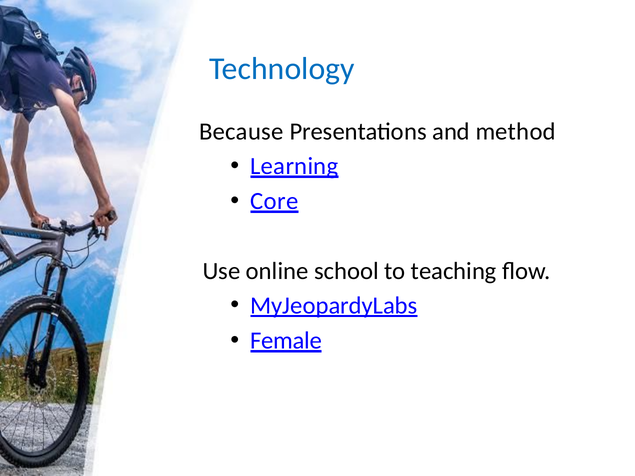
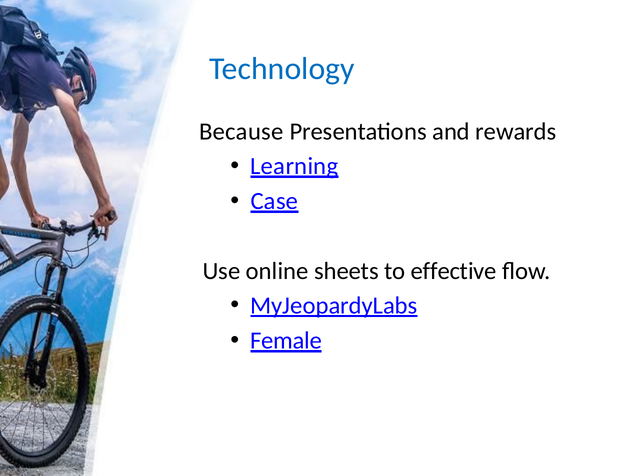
method: method -> rewards
Core: Core -> Case
school: school -> sheets
teaching: teaching -> effective
